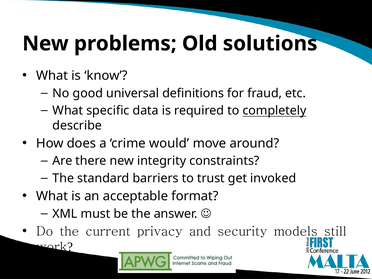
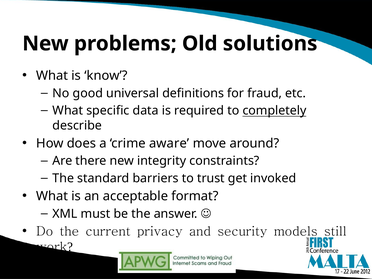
would: would -> aware
